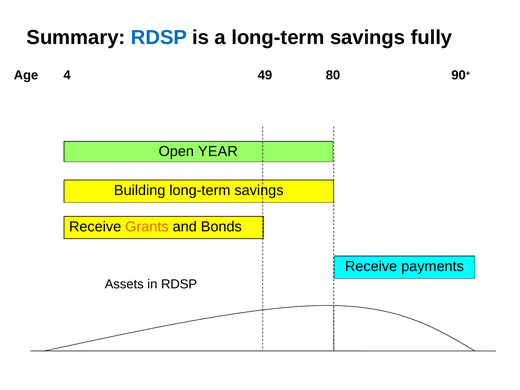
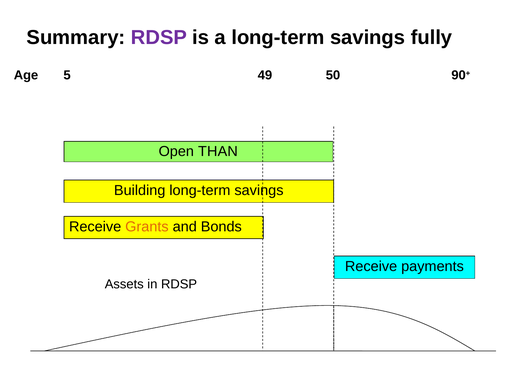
RDSP at (159, 38) colour: blue -> purple
4: 4 -> 5
80: 80 -> 50
YEAR: YEAR -> THAN
